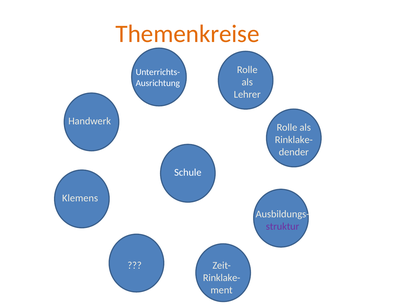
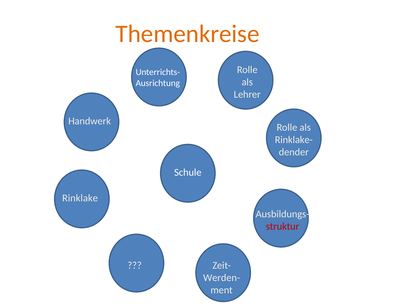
Klemens: Klemens -> Rinklake
struktur colour: purple -> red
Rinklake- at (222, 278): Rinklake- -> Werden-
